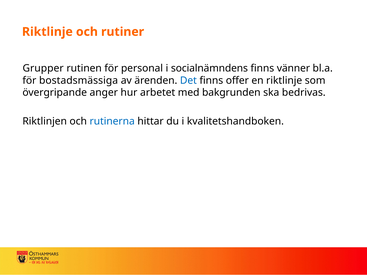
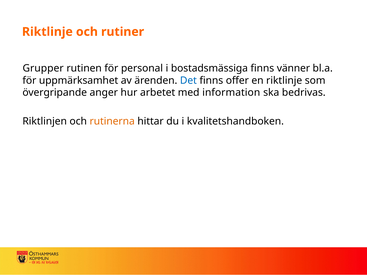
socialnämndens: socialnämndens -> bostadsmässiga
bostadsmässiga: bostadsmässiga -> uppmärksamhet
bakgrunden: bakgrunden -> information
rutinerna colour: blue -> orange
